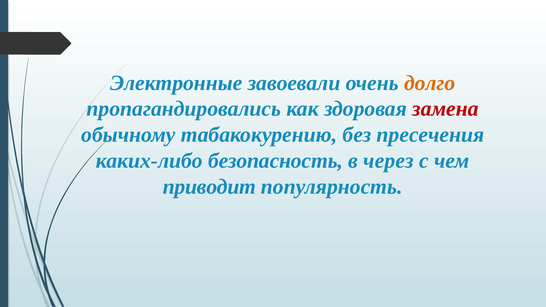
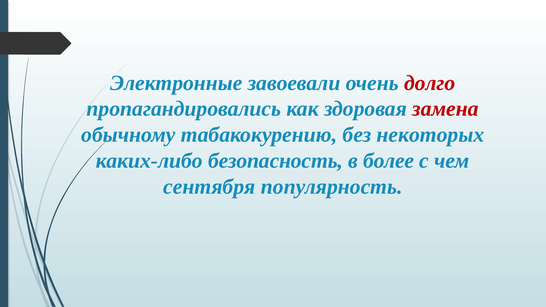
долго colour: orange -> red
пресечения: пресечения -> некоторых
через: через -> более
приводит: приводит -> сентября
